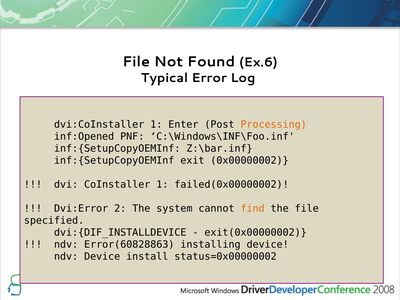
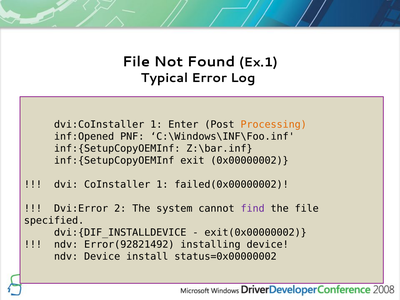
Ex.6: Ex.6 -> Ex.1
find colour: orange -> purple
Error(60828863: Error(60828863 -> Error(92821492
